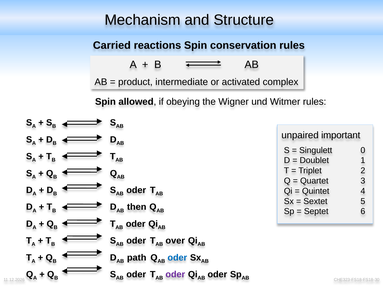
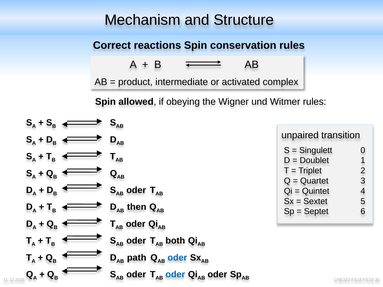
Carried: Carried -> Correct
important: important -> transition
over: over -> both
oder at (175, 275) colour: purple -> blue
